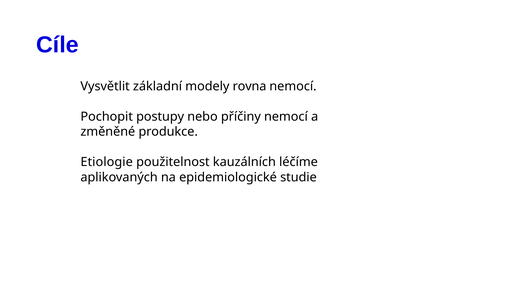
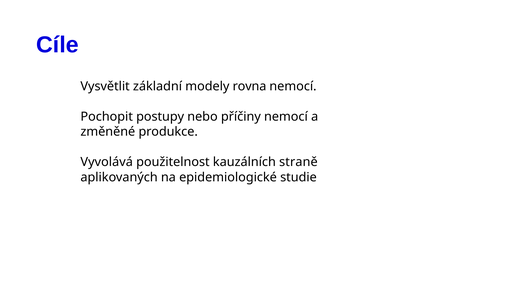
Etiologie: Etiologie -> Vyvolává
léčíme: léčíme -> straně
